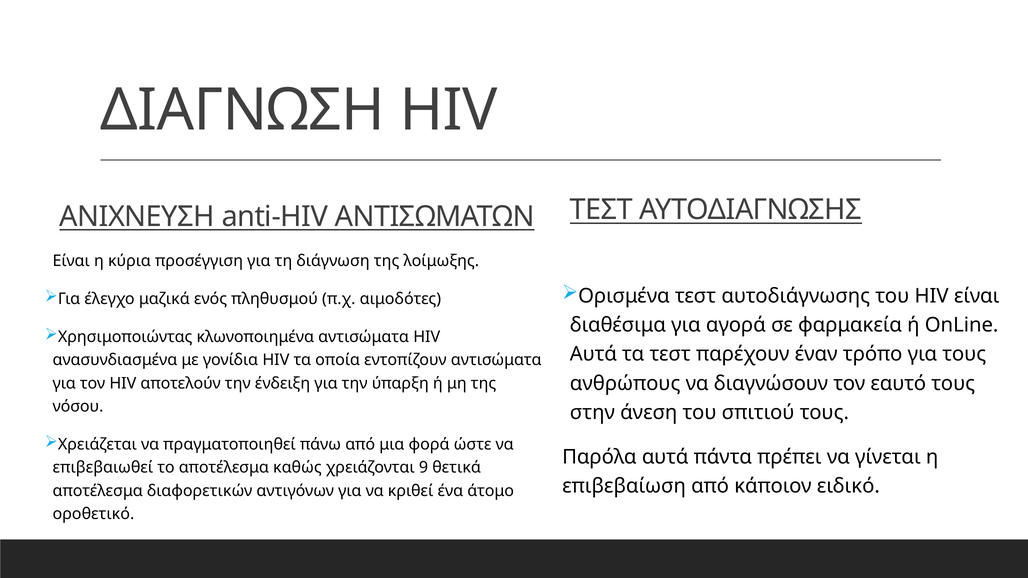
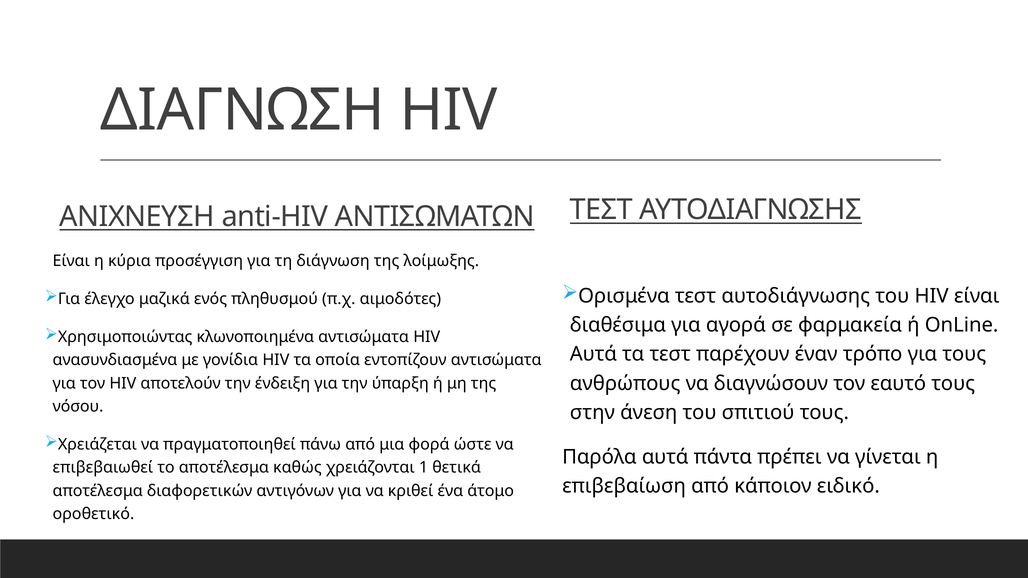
9: 9 -> 1
